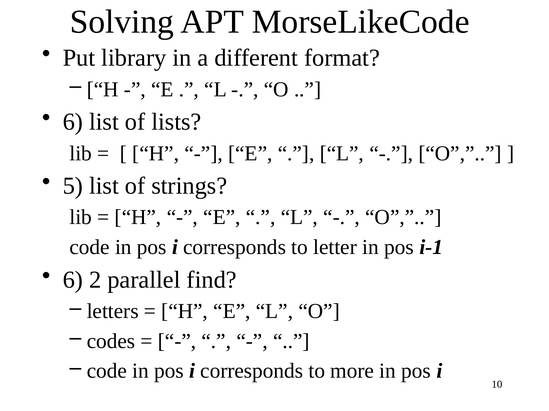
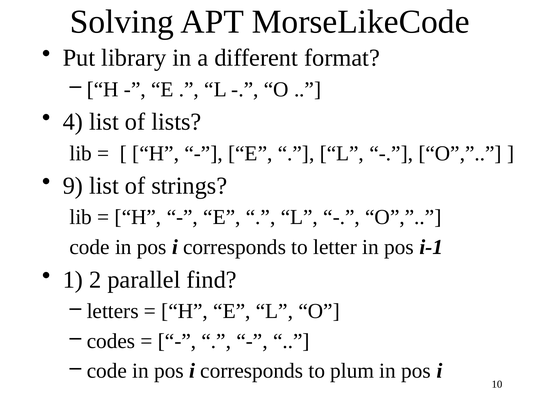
6 at (73, 122): 6 -> 4
5: 5 -> 9
6 at (73, 280): 6 -> 1
more: more -> plum
